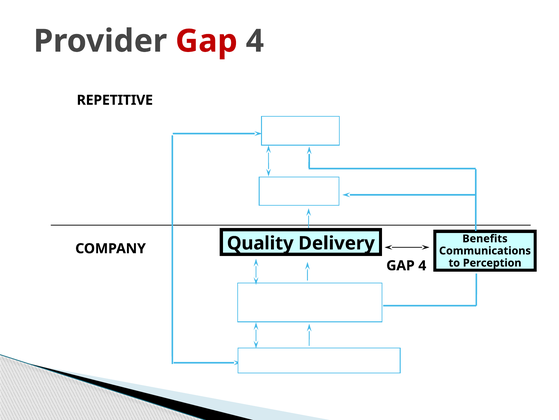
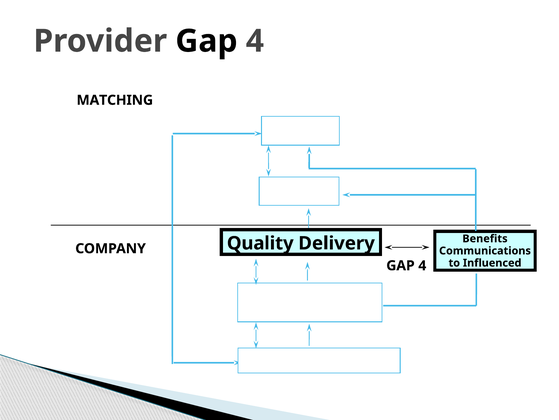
Gap at (206, 41) colour: red -> black
REPETITIVE: REPETITIVE -> MATCHING
Perception: Perception -> Influenced
